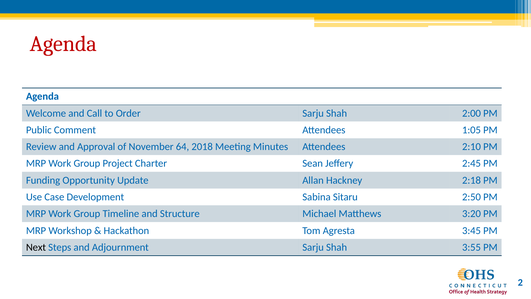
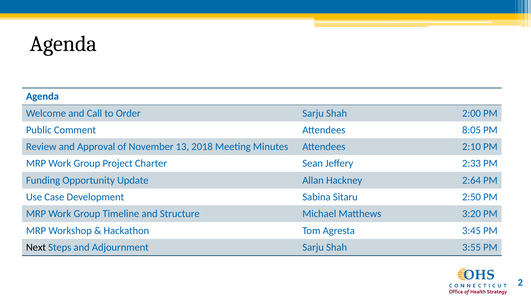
Agenda at (63, 44) colour: red -> black
1:05: 1:05 -> 8:05
64: 64 -> 13
2:45: 2:45 -> 2:33
2:18: 2:18 -> 2:64
